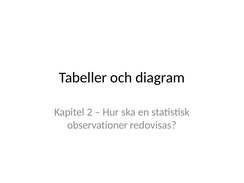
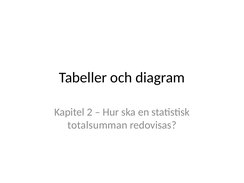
observationer: observationer -> totalsumman
